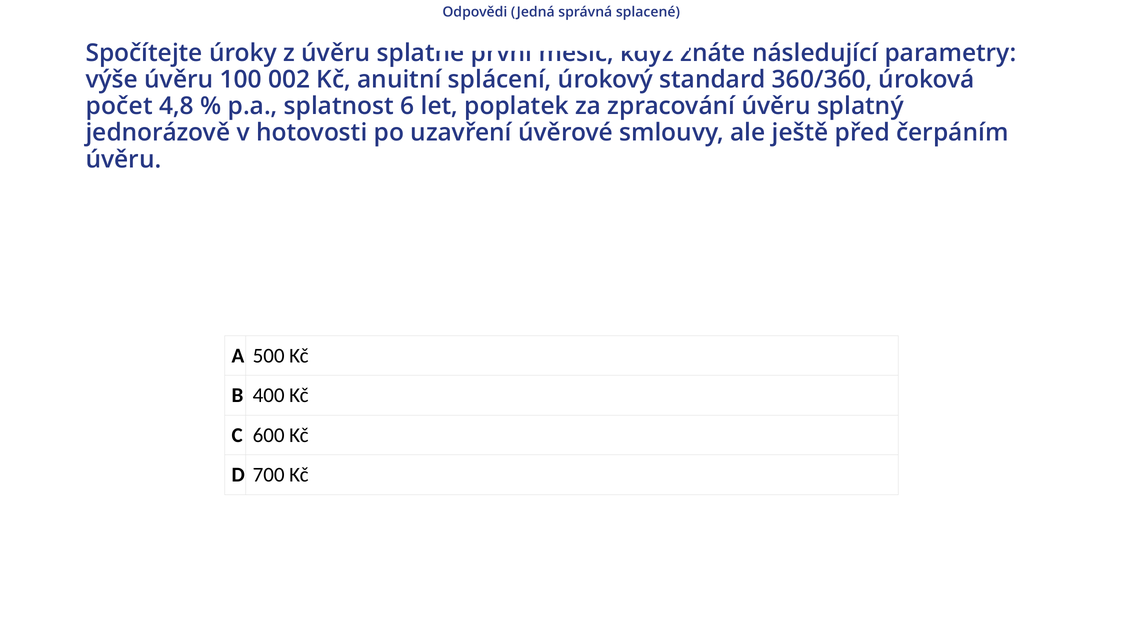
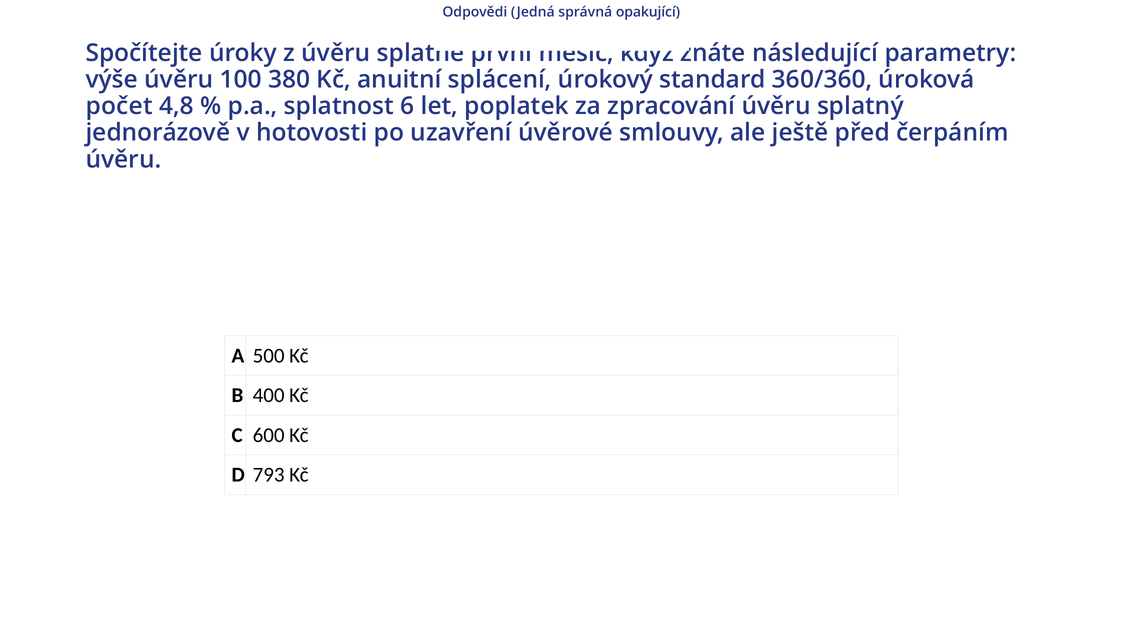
splacené: splacené -> opakující
002: 002 -> 380
700: 700 -> 793
